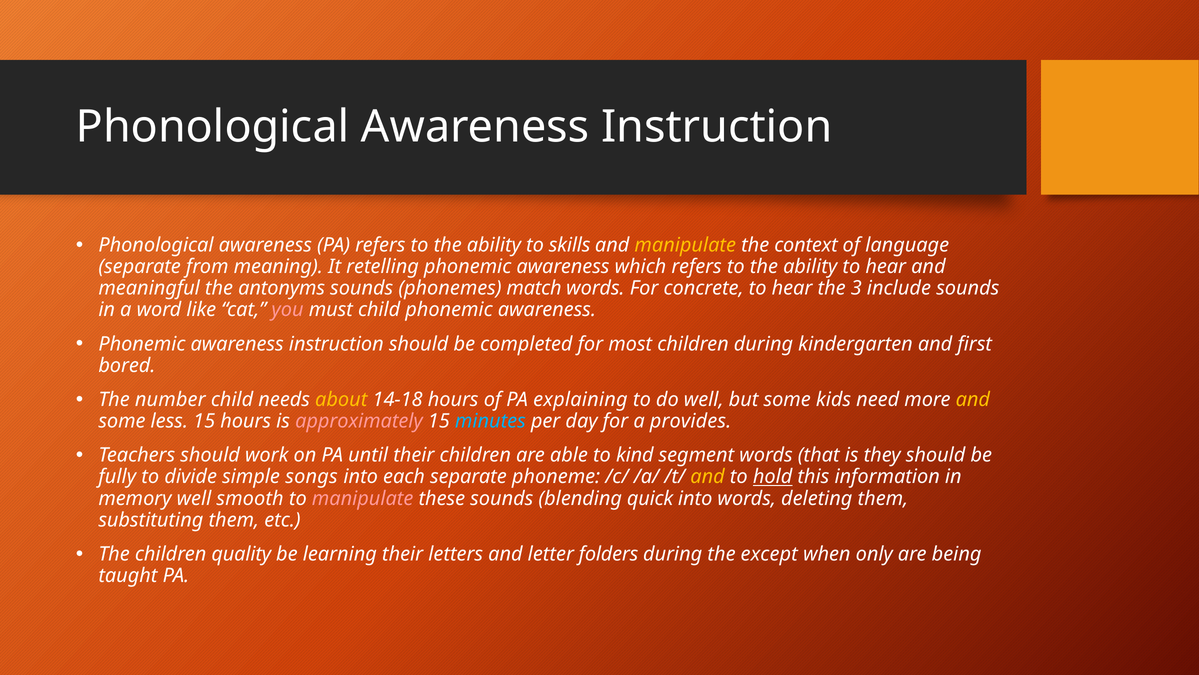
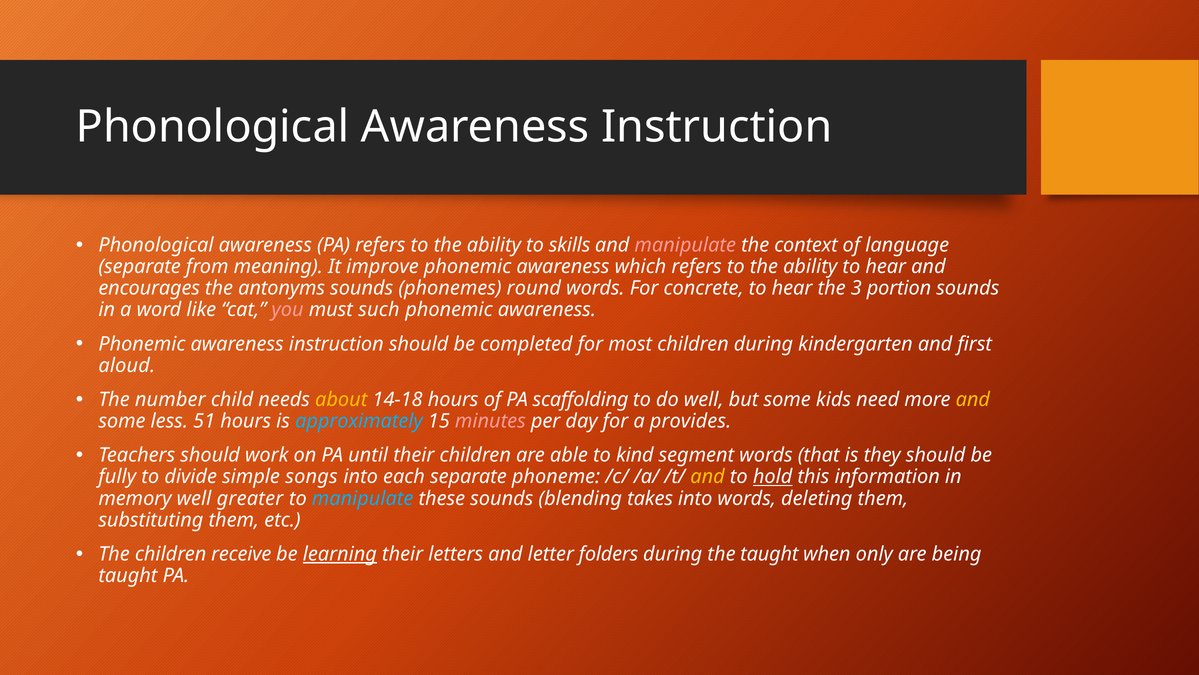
manipulate at (685, 245) colour: yellow -> pink
retelling: retelling -> improve
meaningful: meaningful -> encourages
match: match -> round
include: include -> portion
must child: child -> such
bored: bored -> aloud
explaining: explaining -> scaffolding
less 15: 15 -> 51
approximately colour: pink -> light blue
minutes colour: light blue -> pink
smooth: smooth -> greater
manipulate at (363, 498) colour: pink -> light blue
quick: quick -> takes
quality: quality -> receive
learning underline: none -> present
the except: except -> taught
